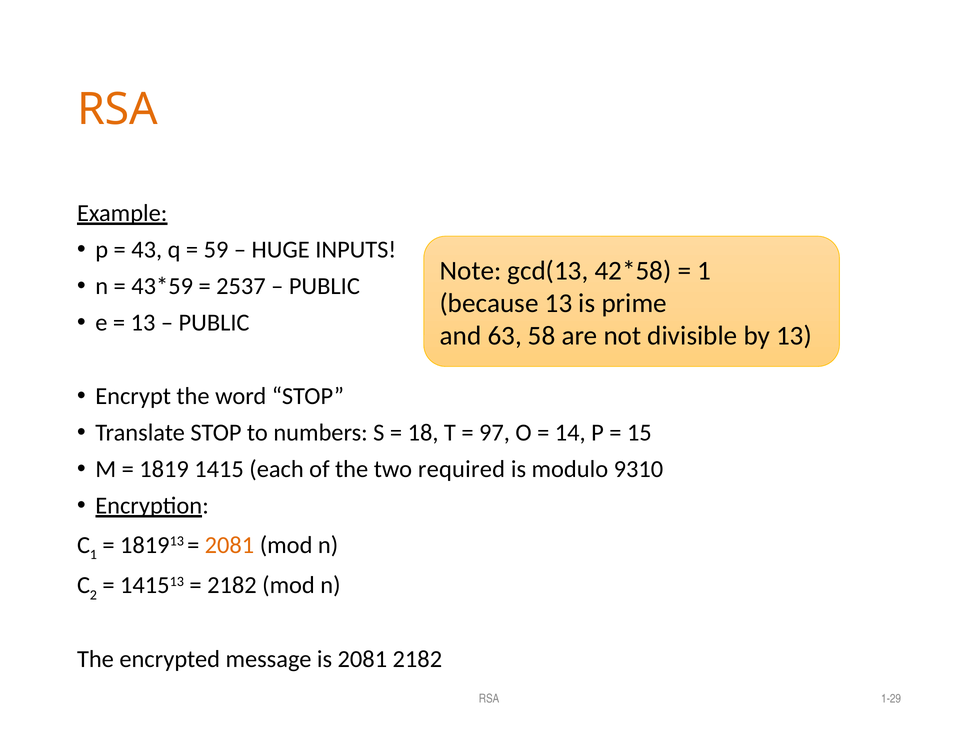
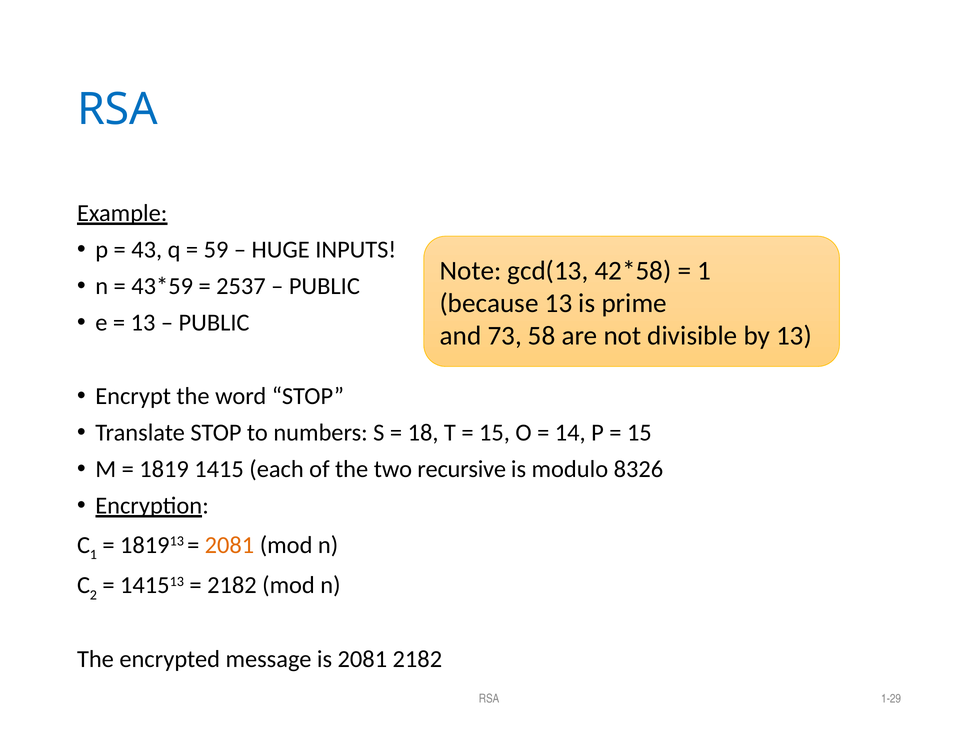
RSA at (118, 110) colour: orange -> blue
63: 63 -> 73
97 at (495, 433): 97 -> 15
required: required -> recursive
9310: 9310 -> 8326
